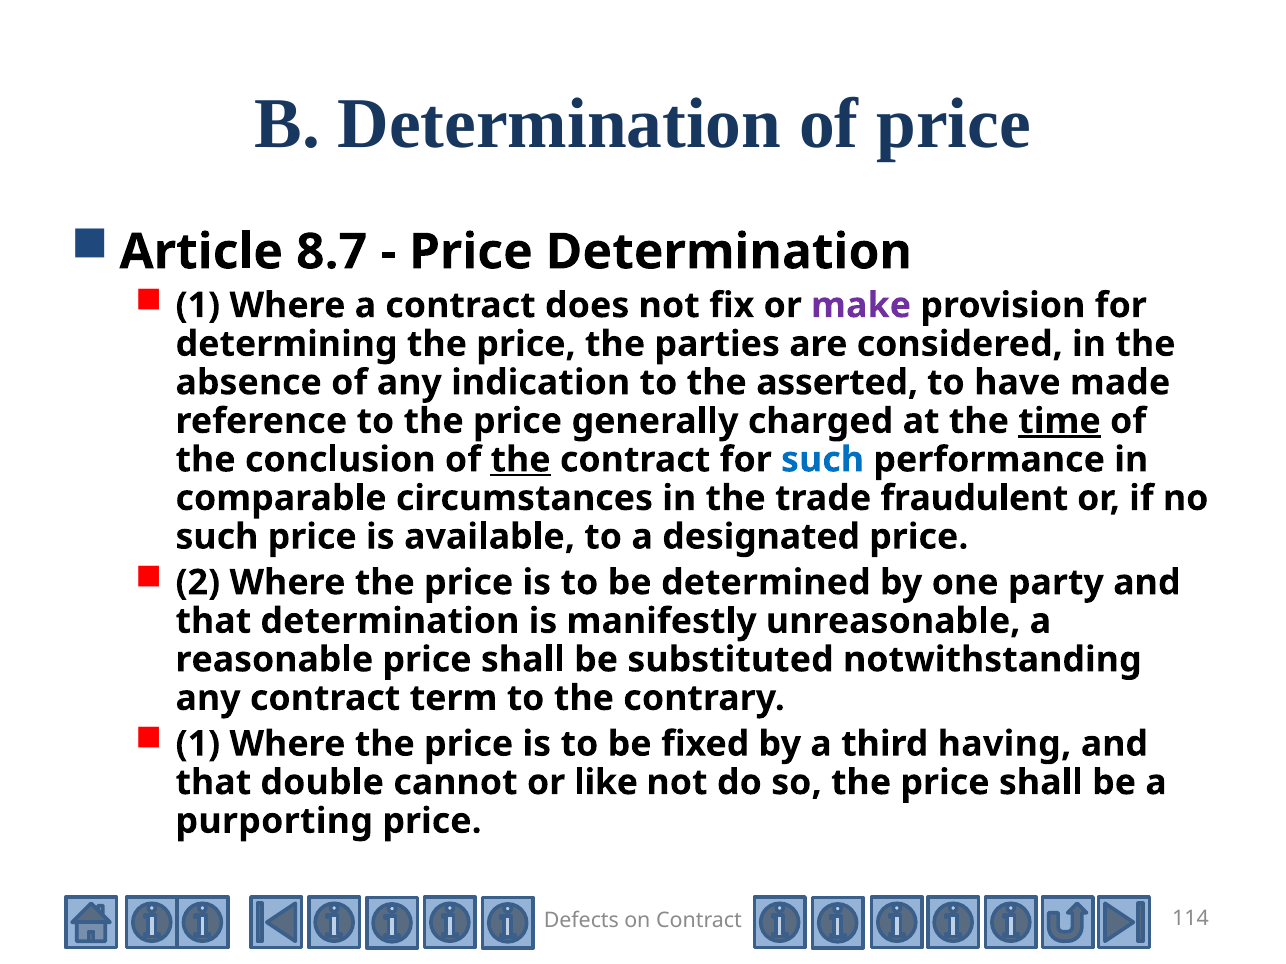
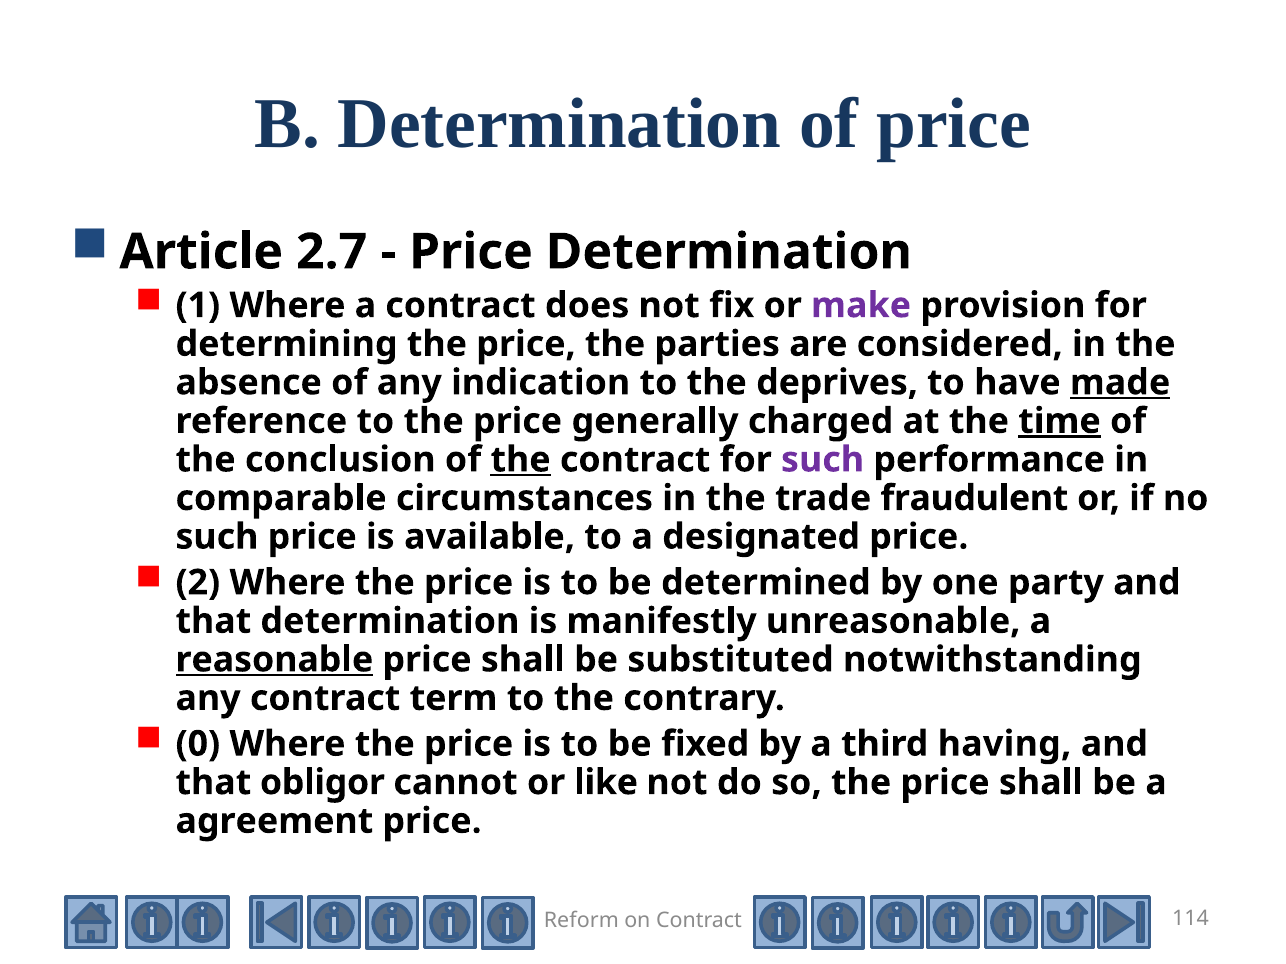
8.7: 8.7 -> 2.7
asserted: asserted -> deprives
made underline: none -> present
such at (823, 460) colour: blue -> purple
reasonable underline: none -> present
1 at (198, 744): 1 -> 0
double: double -> obligor
purporting: purporting -> agreement
Defects: Defects -> Reform
